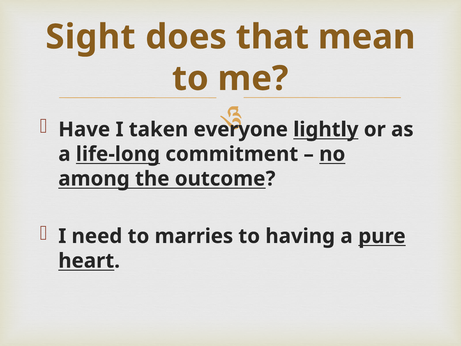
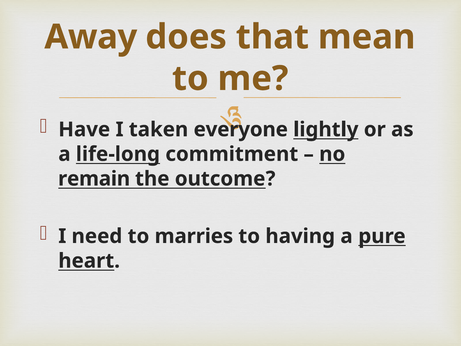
Sight: Sight -> Away
among: among -> remain
